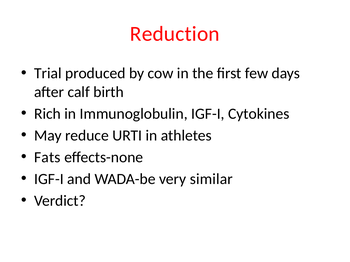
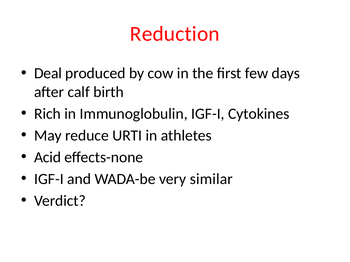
Trial: Trial -> Deal
Fats: Fats -> Acid
